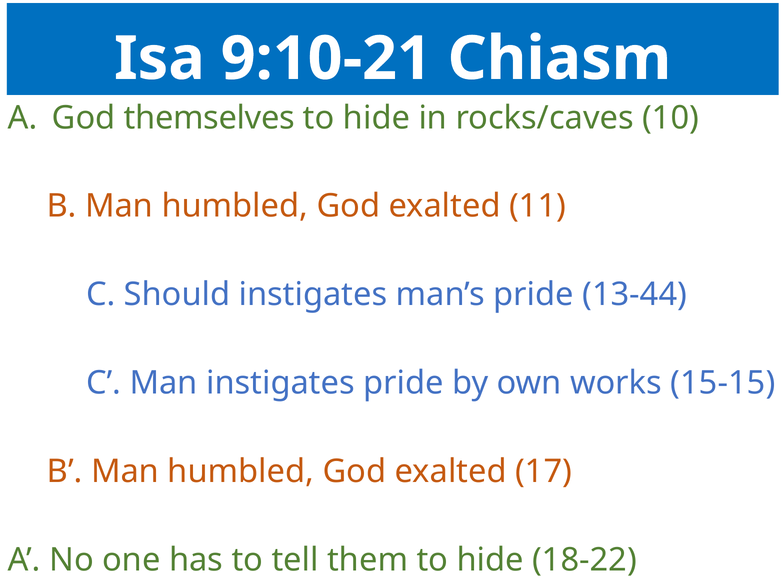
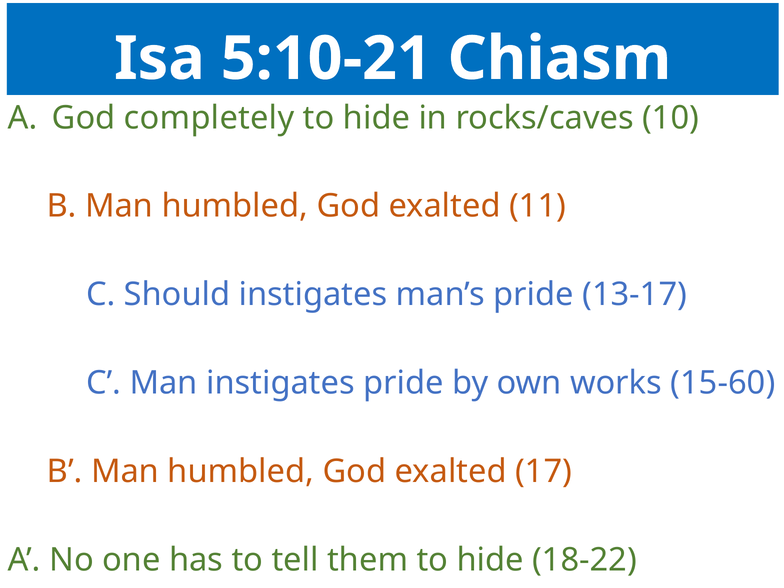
9:10-21: 9:10-21 -> 5:10-21
themselves: themselves -> completely
13-44: 13-44 -> 13-17
15-15: 15-15 -> 15-60
